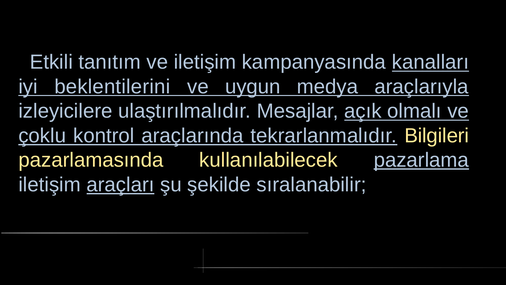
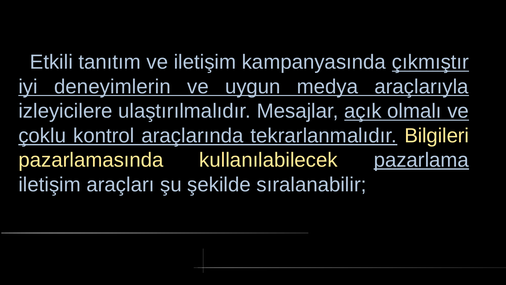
kanalları: kanalları -> çıkmıştır
beklentilerini: beklentilerini -> deneyimlerin
araçları underline: present -> none
